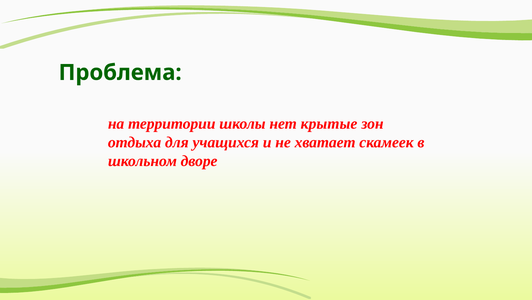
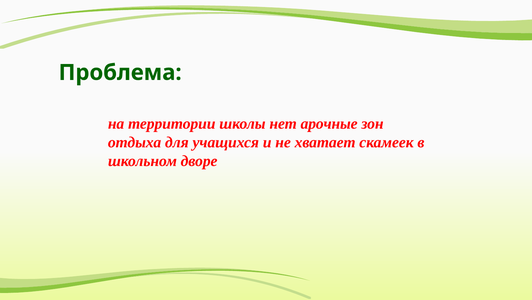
крытые: крытые -> арочные
